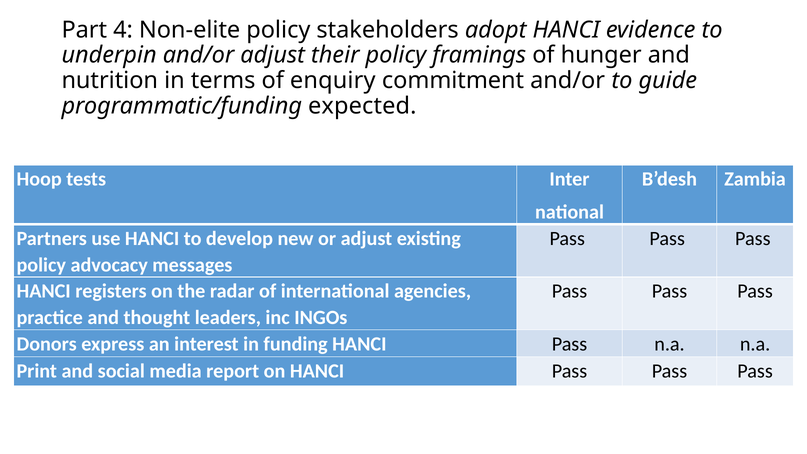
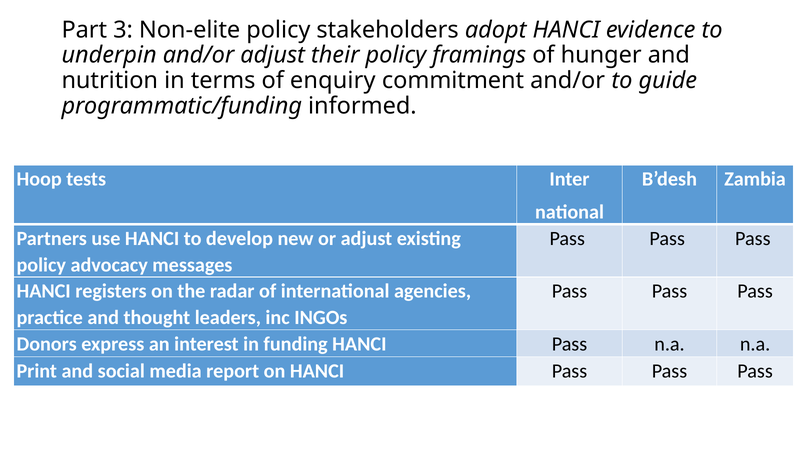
4: 4 -> 3
expected: expected -> informed
